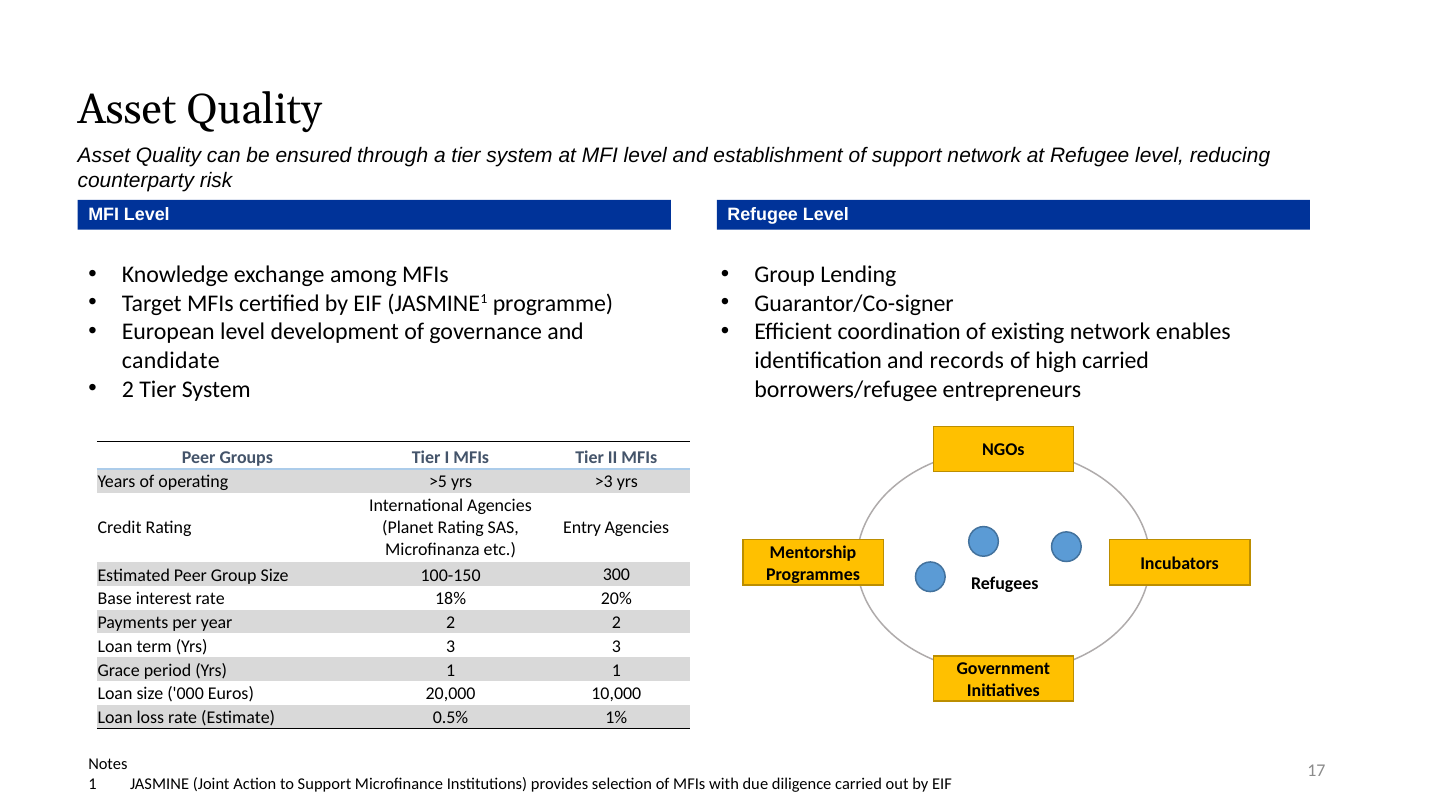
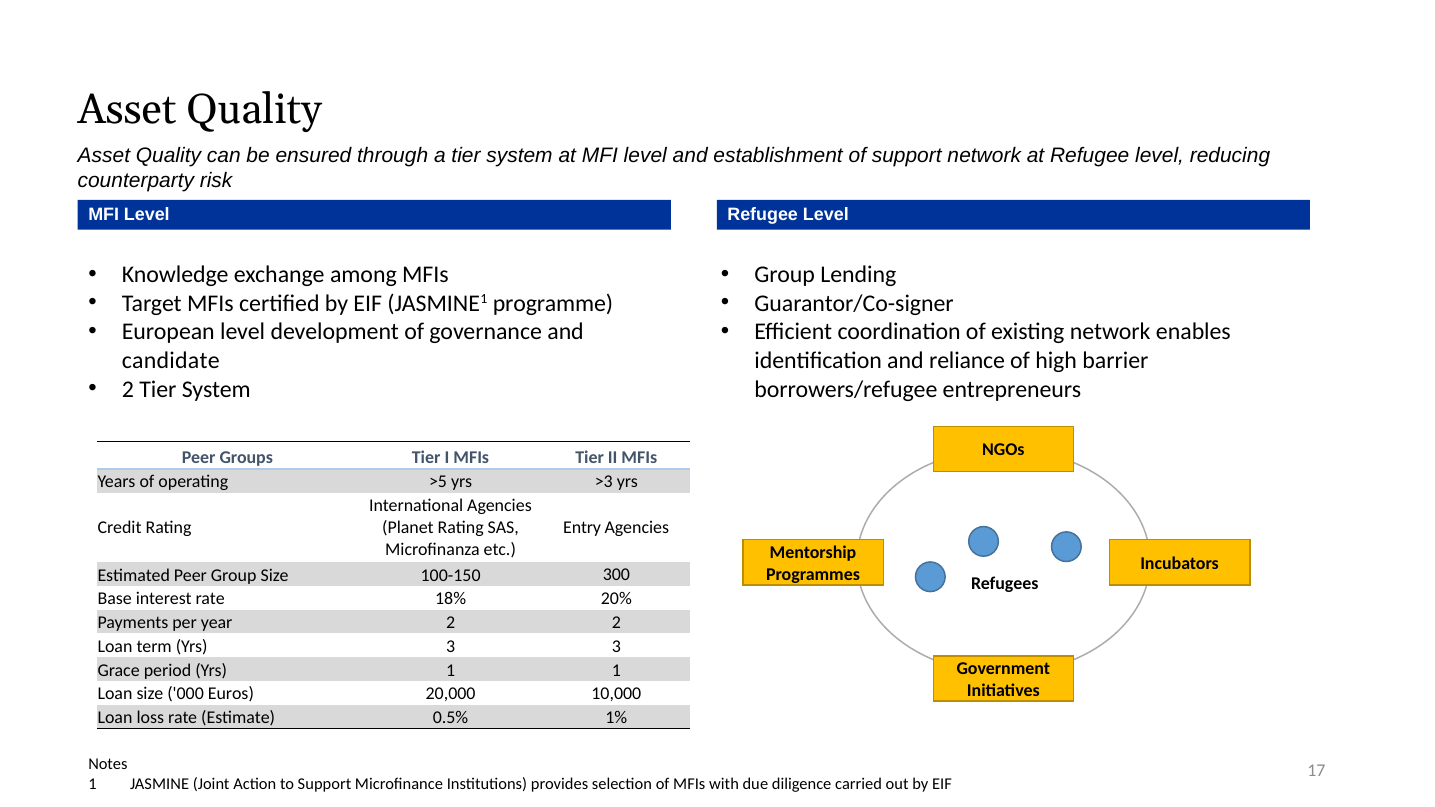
records: records -> reliance
high carried: carried -> barrier
